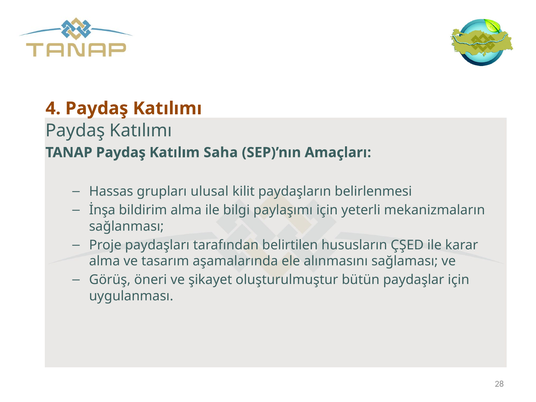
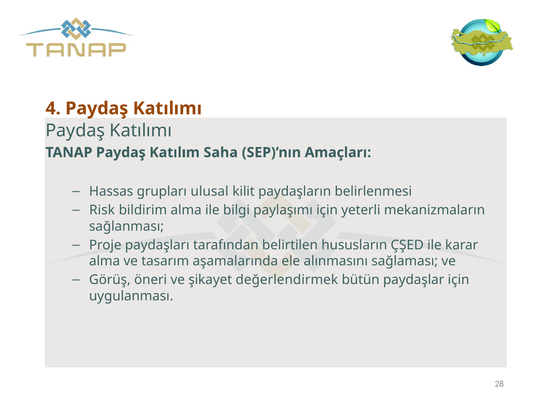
İnşa: İnşa -> Risk
oluşturulmuştur: oluşturulmuştur -> değerlendirmek
